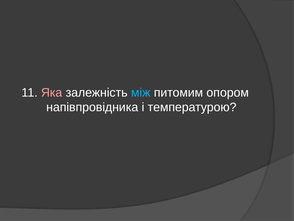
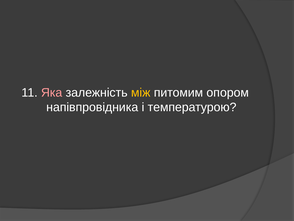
між colour: light blue -> yellow
